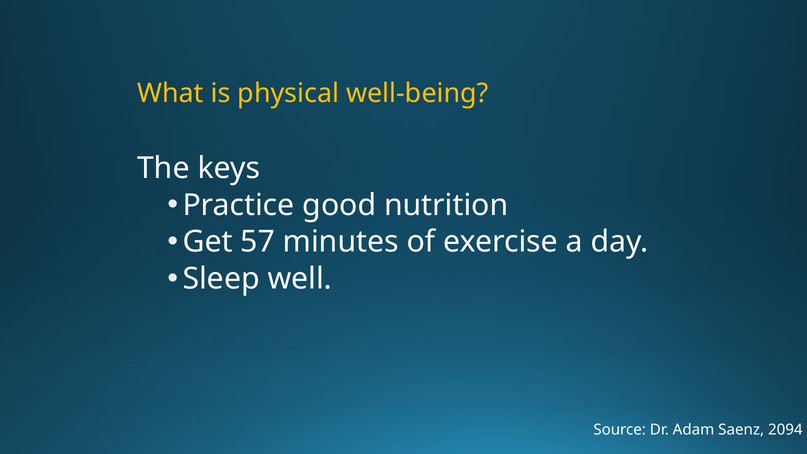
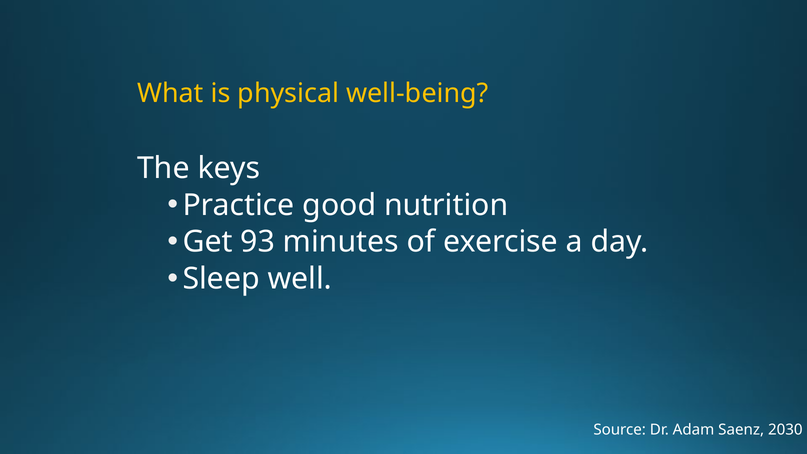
57: 57 -> 93
2094: 2094 -> 2030
